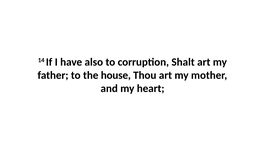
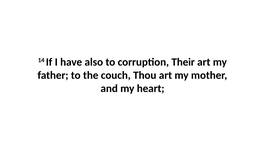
Shalt: Shalt -> Their
house: house -> couch
